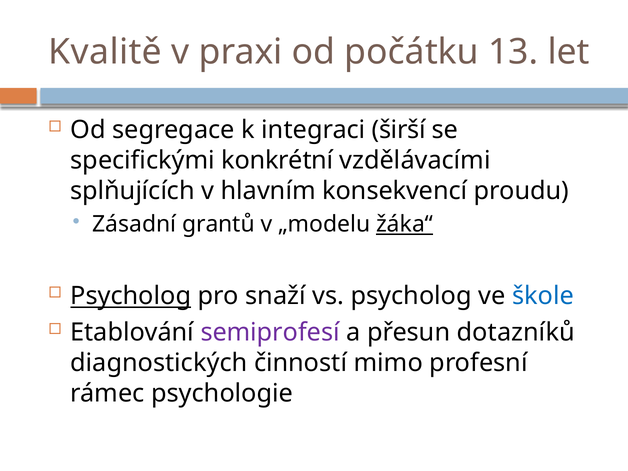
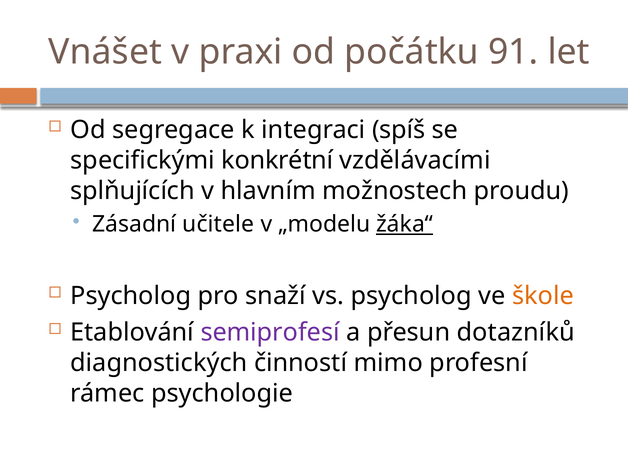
Kvalitě: Kvalitě -> Vnášet
13: 13 -> 91
širší: širší -> spíš
konsekvencí: konsekvencí -> možnostech
grantů: grantů -> učitele
Psycholog at (131, 296) underline: present -> none
škole colour: blue -> orange
